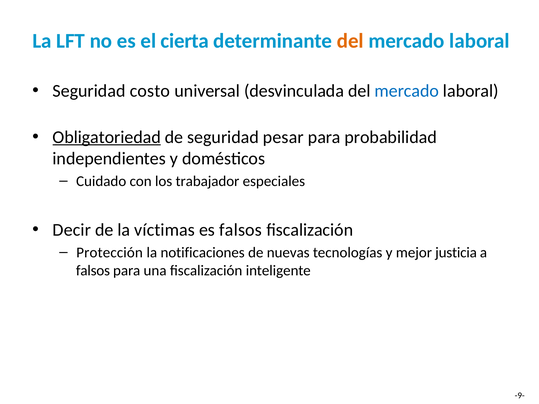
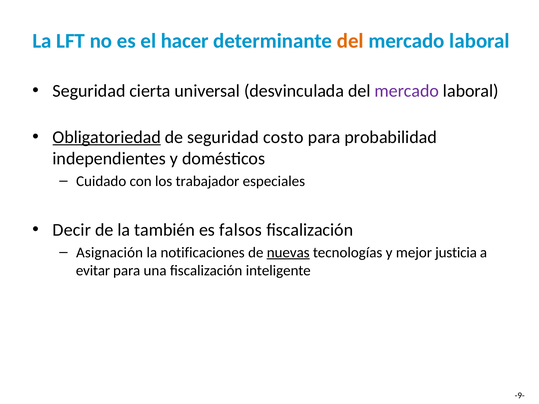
cierta: cierta -> hacer
costo: costo -> cierta
mercado at (407, 91) colour: blue -> purple
pesar: pesar -> costo
víctimas: víctimas -> también
Protección: Protección -> Asignación
nuevas underline: none -> present
falsos at (93, 271): falsos -> evitar
